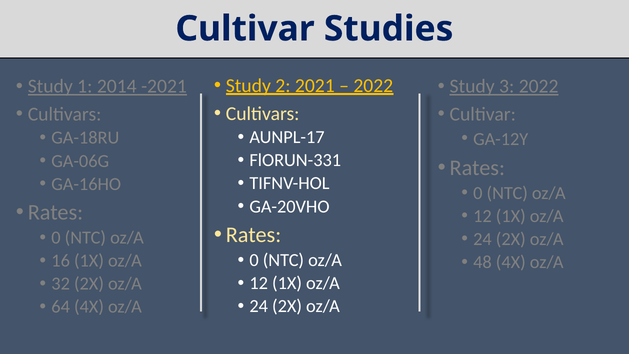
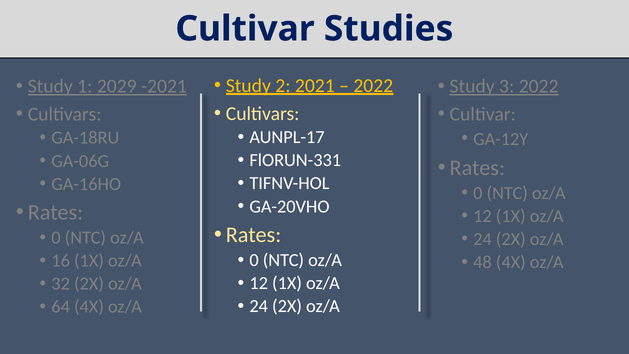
2014: 2014 -> 2029
